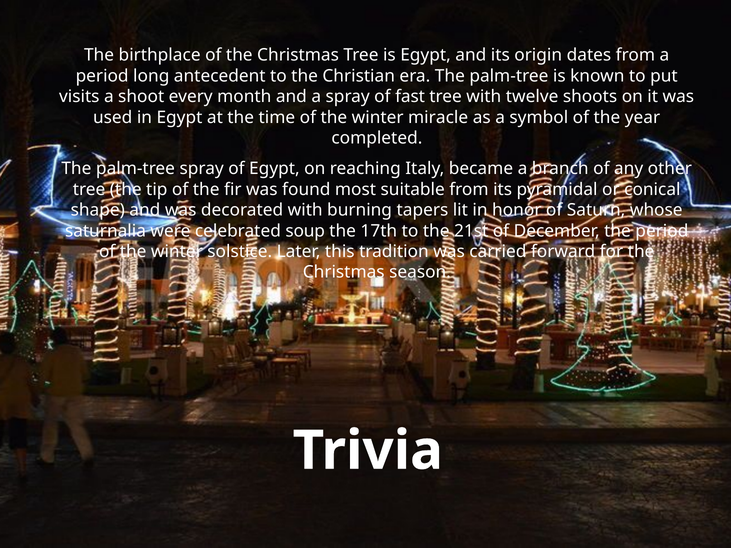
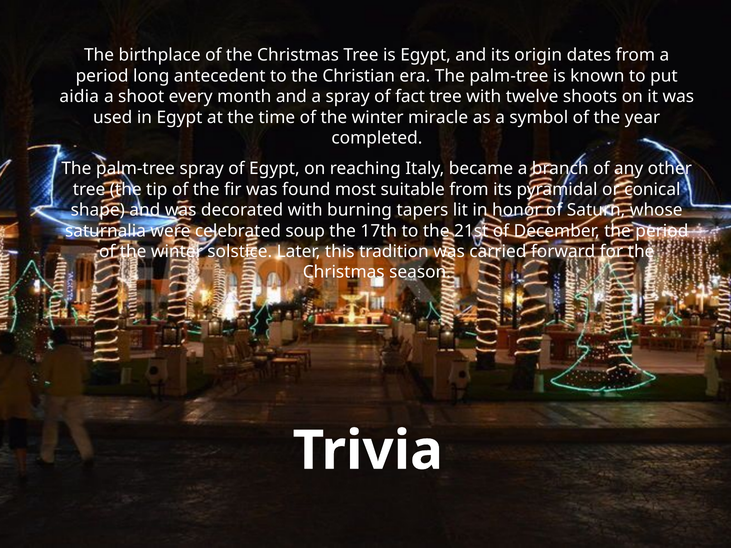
visits: visits -> aidia
fast: fast -> fact
